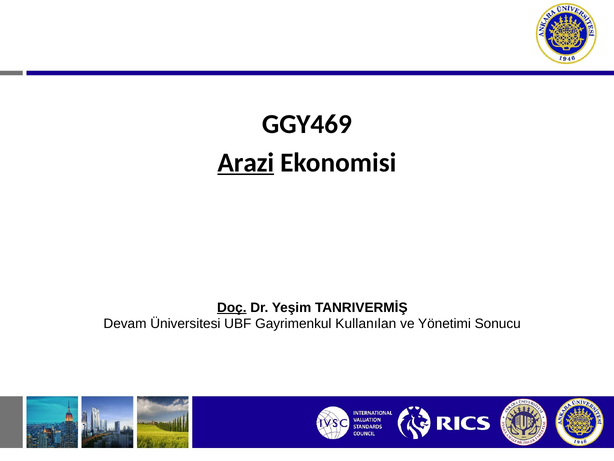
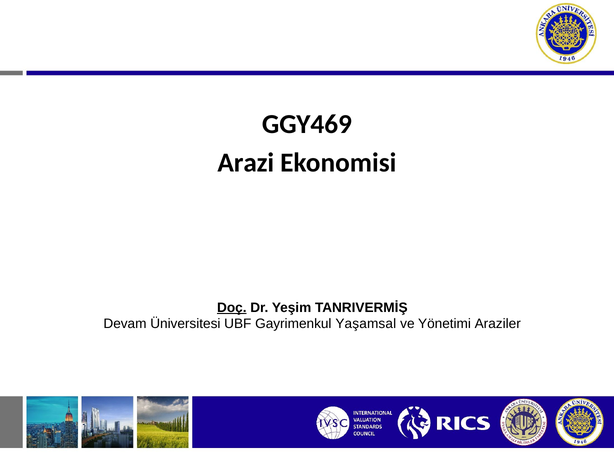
Arazi underline: present -> none
Kullanılan: Kullanılan -> Yaşamsal
Sonucu: Sonucu -> Araziler
